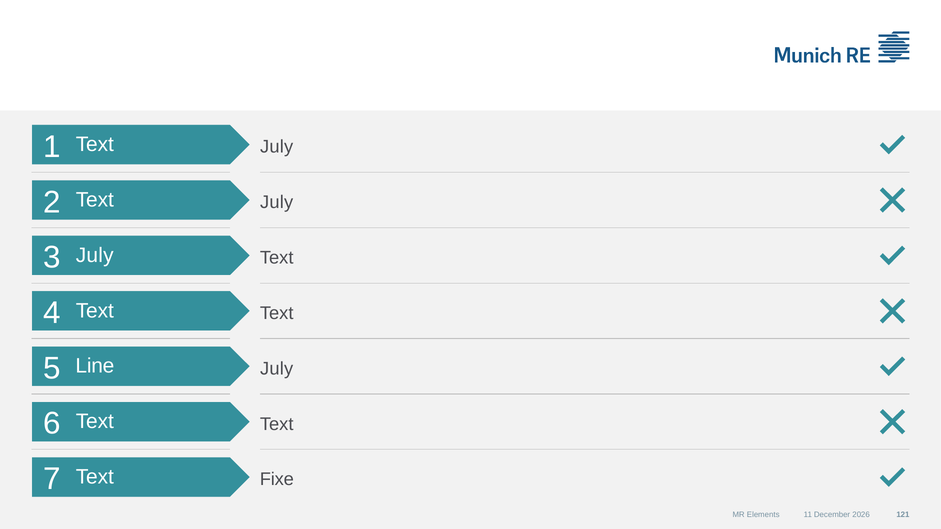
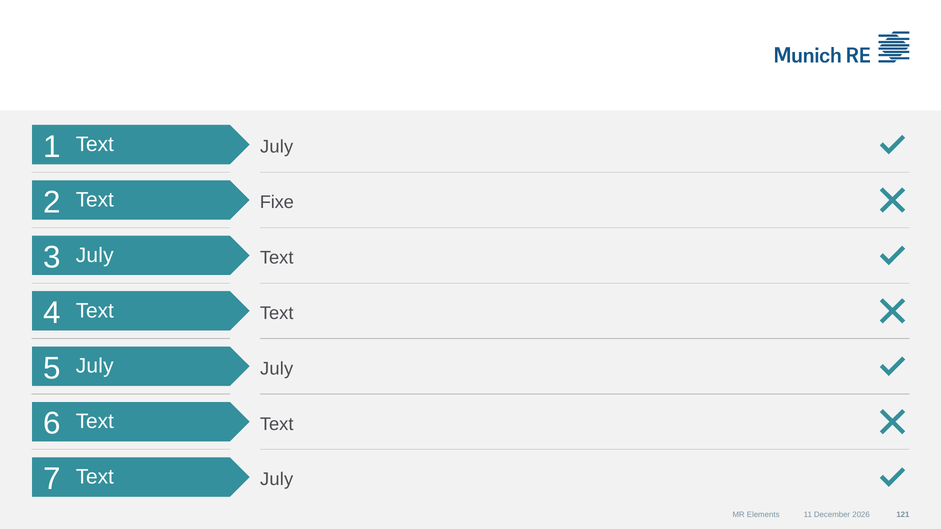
July at (277, 202): July -> Fixe
Line at (95, 366): Line -> July
Fixe at (277, 480): Fixe -> July
